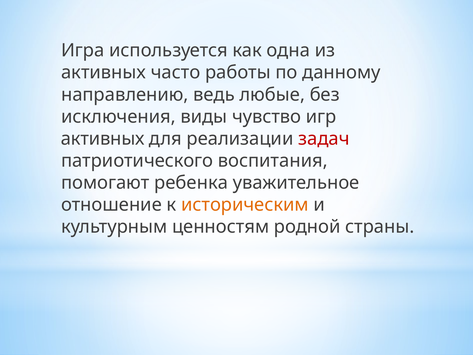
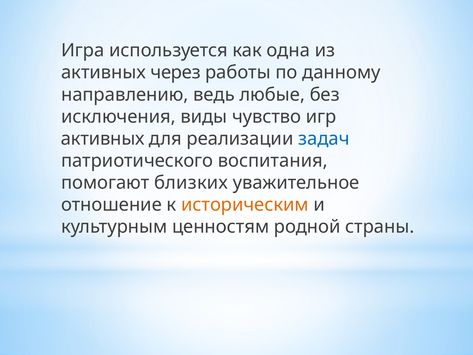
часто: часто -> через
задач colour: red -> blue
ребенка: ребенка -> близких
